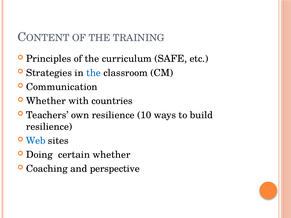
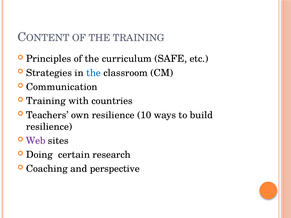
Whether at (46, 101): Whether -> Training
Web colour: blue -> purple
certain whether: whether -> research
